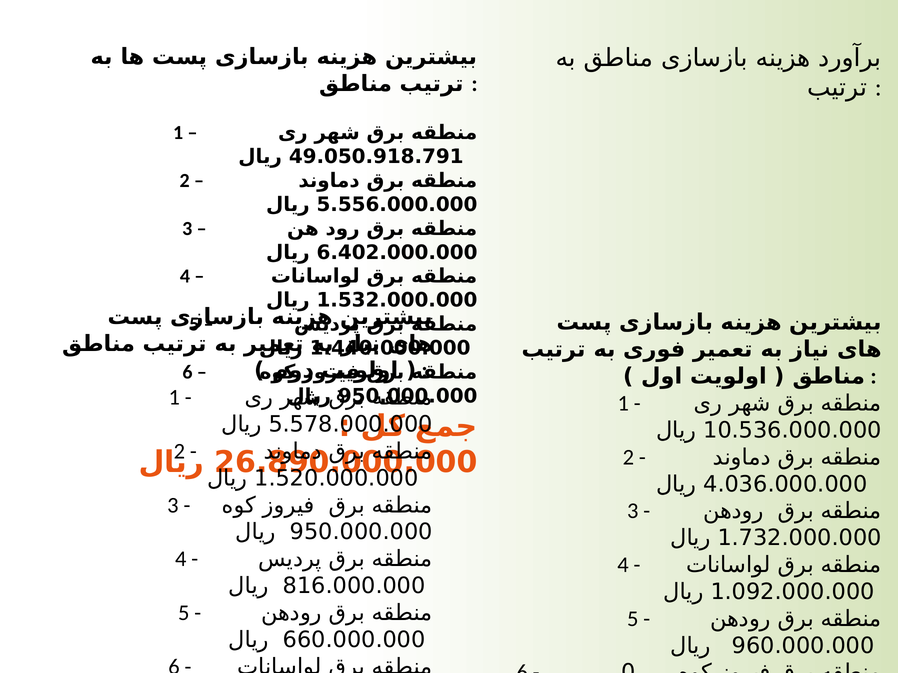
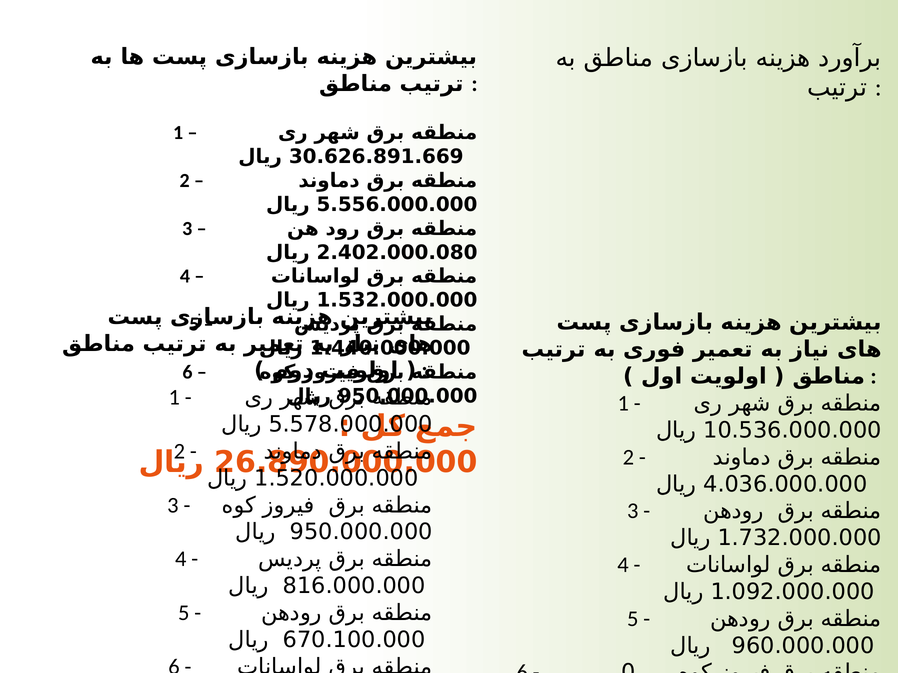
49.050.918.791: 49.050.918.791 -> 30.626.891.669
6.402.000.000: 6.402.000.000 -> 2.402.000.080
660.000.000: 660.000.000 -> 670.100.000
